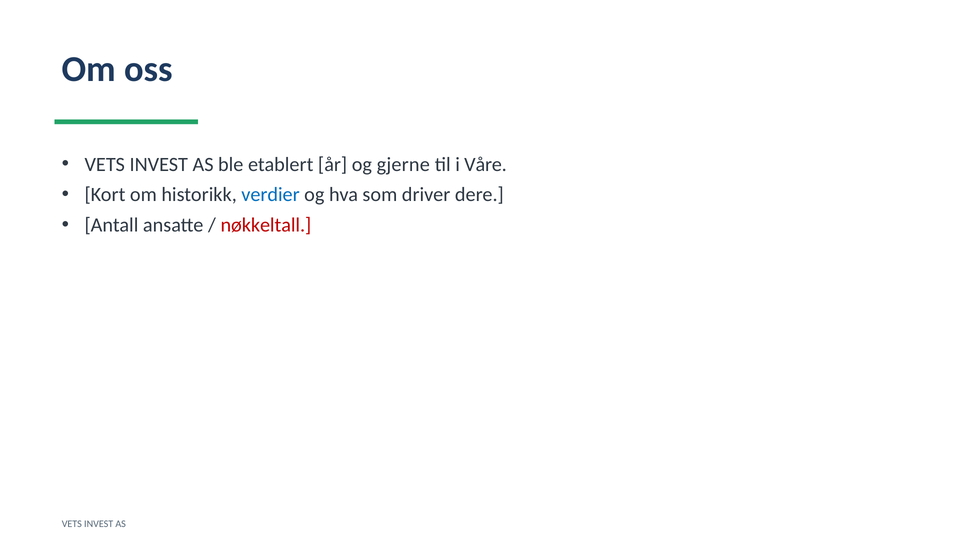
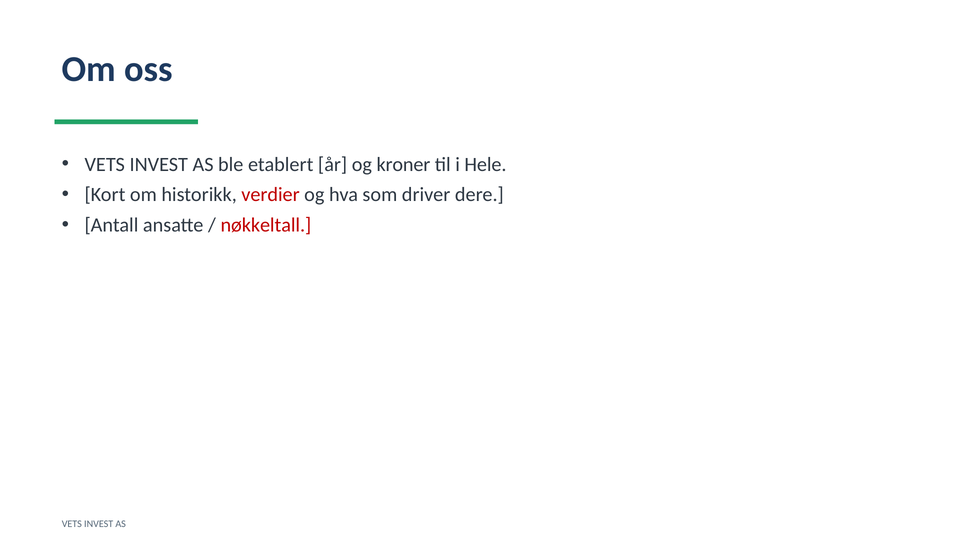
gjerne: gjerne -> kroner
Våre: Våre -> Hele
verdier colour: blue -> red
